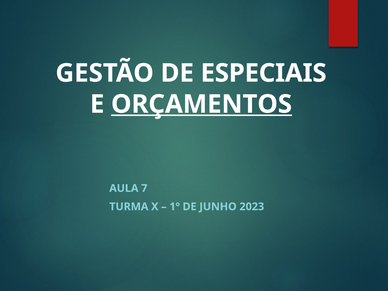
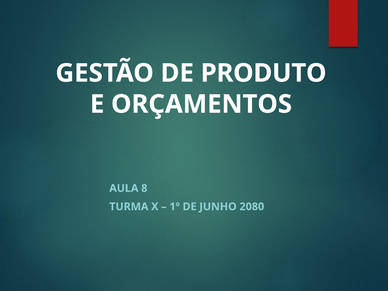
ESPECIAIS: ESPECIAIS -> PRODUTO
ORÇAMENTOS underline: present -> none
7: 7 -> 8
2023: 2023 -> 2080
